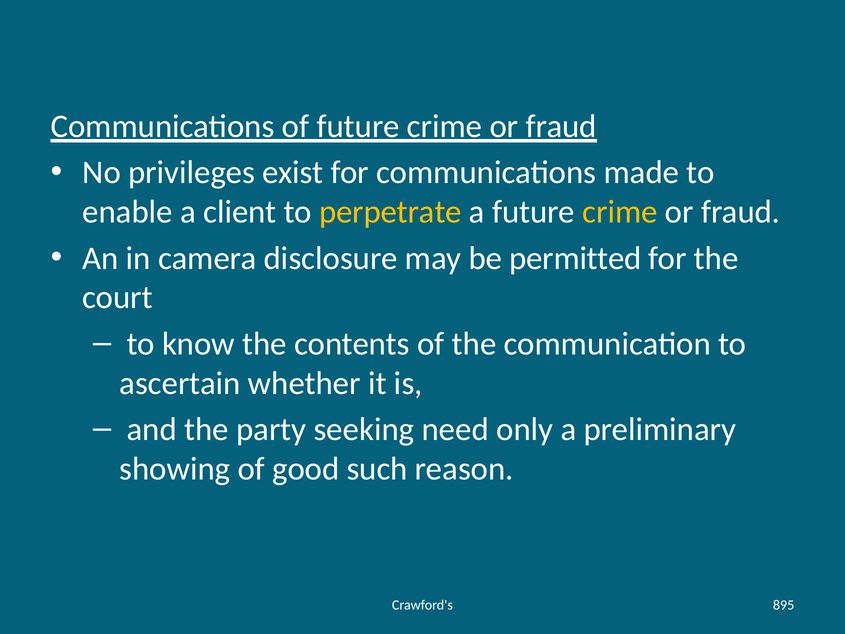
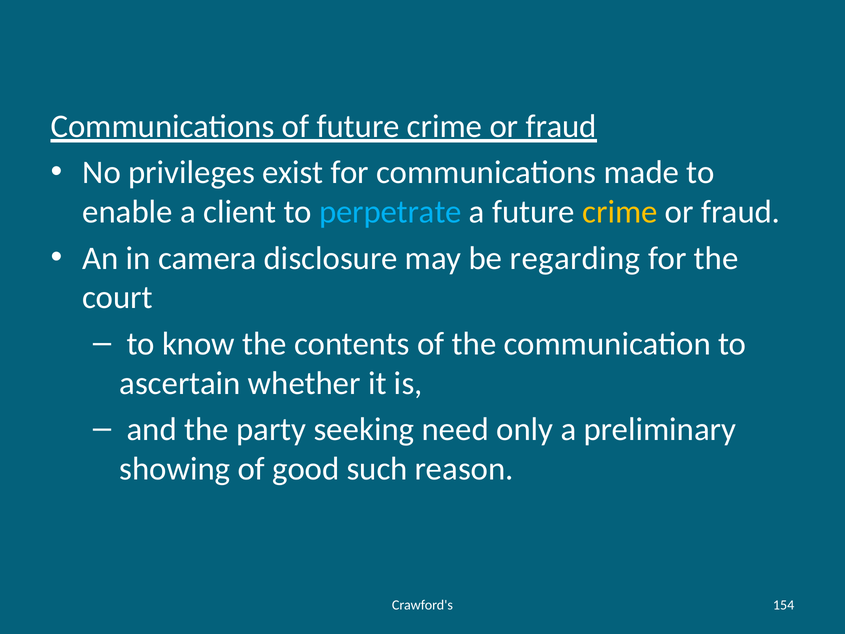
perpetrate colour: yellow -> light blue
permitted: permitted -> regarding
895: 895 -> 154
